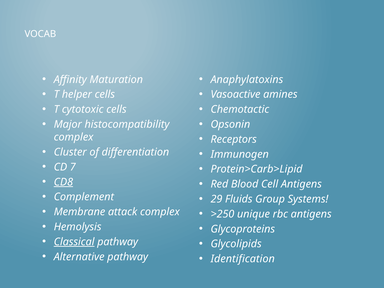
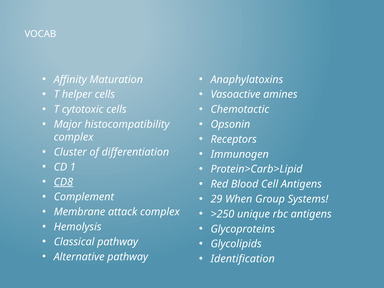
7: 7 -> 1
Fluids: Fluids -> When
Classical underline: present -> none
